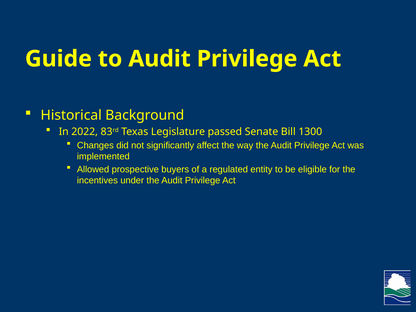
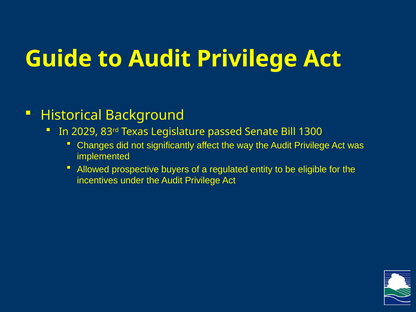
2022: 2022 -> 2029
